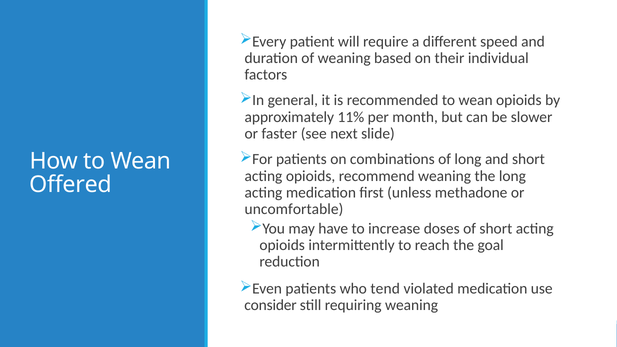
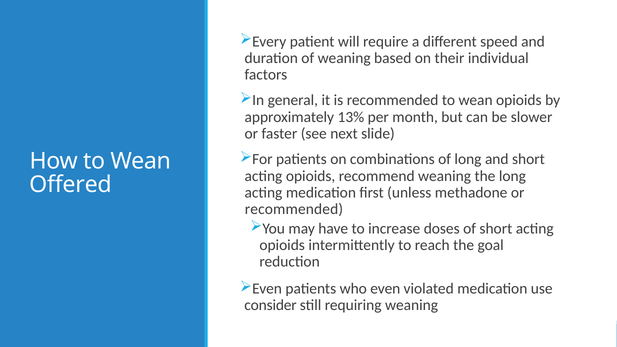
11%: 11% -> 13%
uncomfortable at (294, 209): uncomfortable -> recommended
who tend: tend -> even
